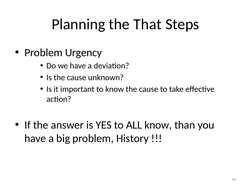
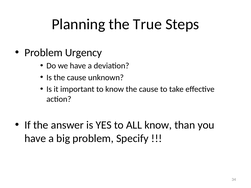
That: That -> True
History: History -> Specify
